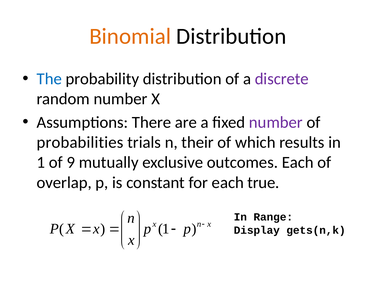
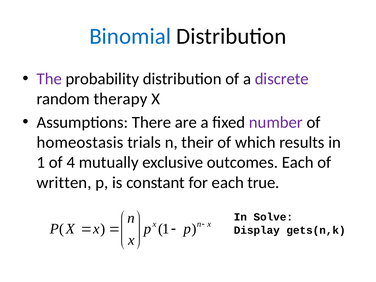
Binomial colour: orange -> blue
The colour: blue -> purple
random number: number -> therapy
probabilities: probabilities -> homeostasis
9: 9 -> 4
overlap: overlap -> written
Range: Range -> Solve
